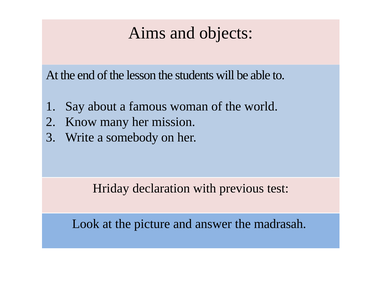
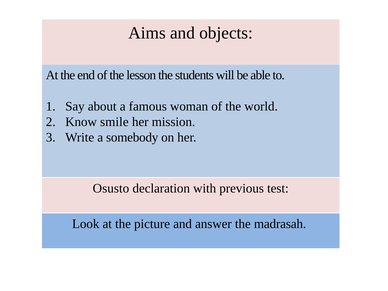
many: many -> smile
Hriday: Hriday -> Osusto
